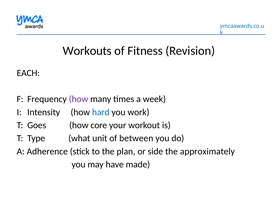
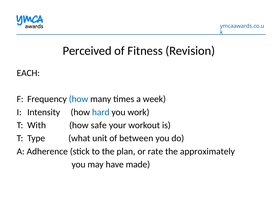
Workouts: Workouts -> Perceived
how at (79, 99) colour: purple -> blue
Goes: Goes -> With
core: core -> safe
side: side -> rate
